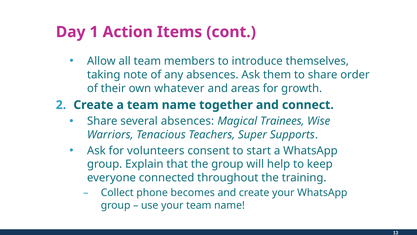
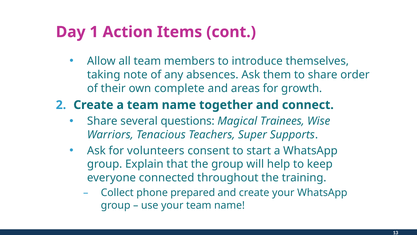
whatever: whatever -> complete
several absences: absences -> questions
becomes: becomes -> prepared
